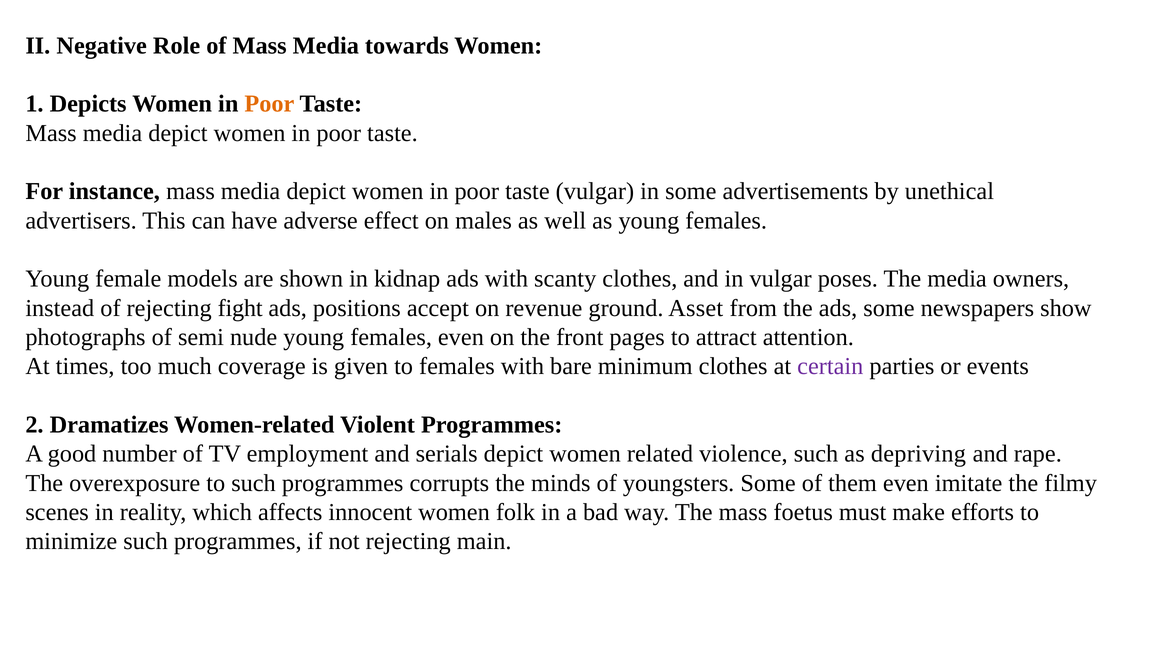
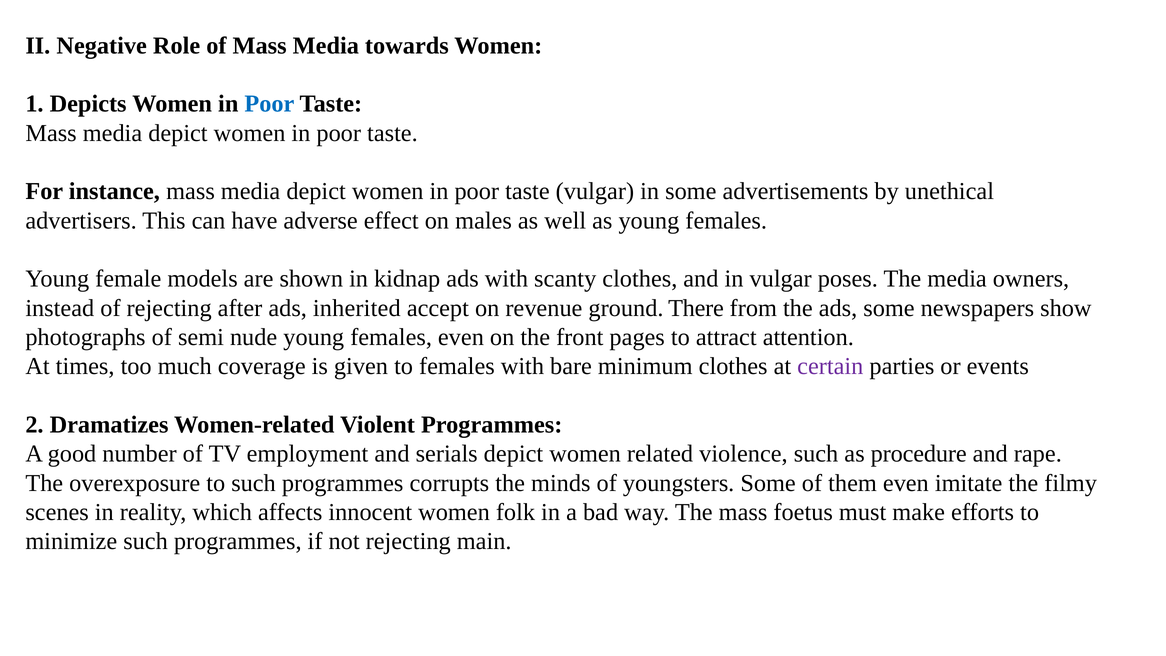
Poor at (269, 104) colour: orange -> blue
fight: fight -> after
positions: positions -> inherited
Asset: Asset -> There
depriving: depriving -> procedure
